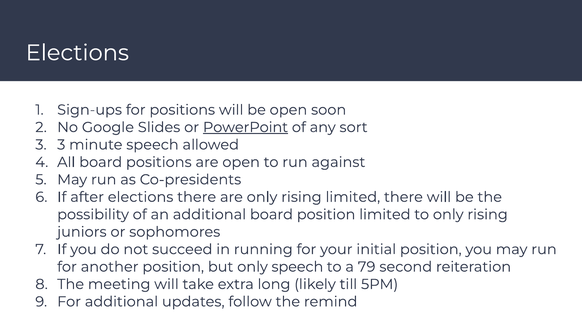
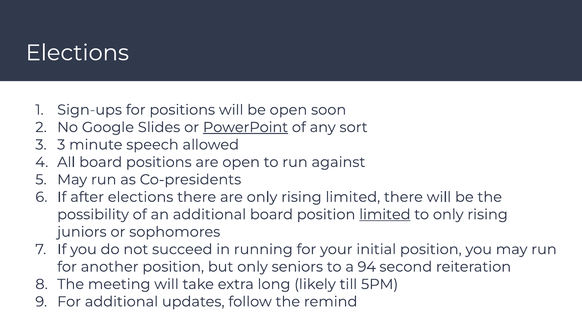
limited at (385, 215) underline: none -> present
only speech: speech -> seniors
79: 79 -> 94
